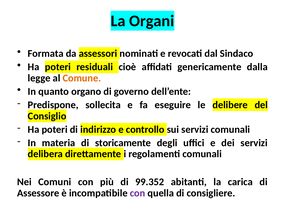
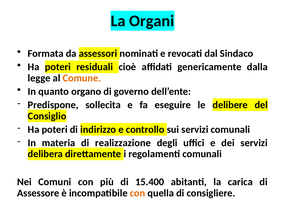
storicamente: storicamente -> realizzazione
99.352: 99.352 -> 15.400
con at (138, 193) colour: purple -> orange
